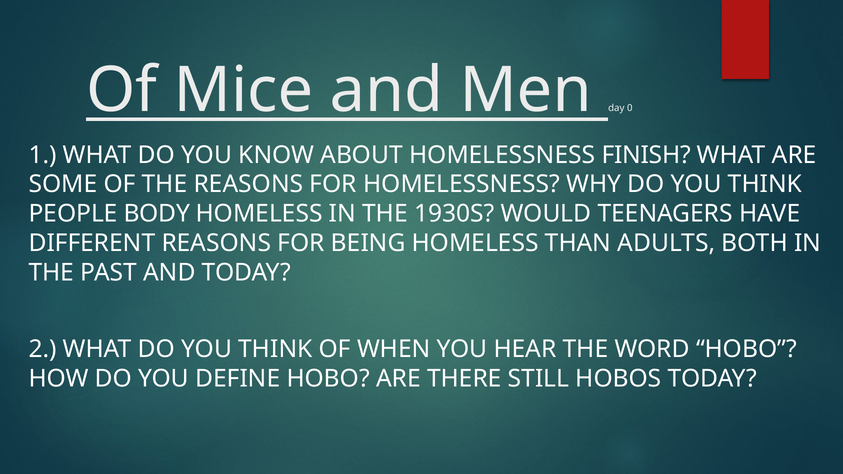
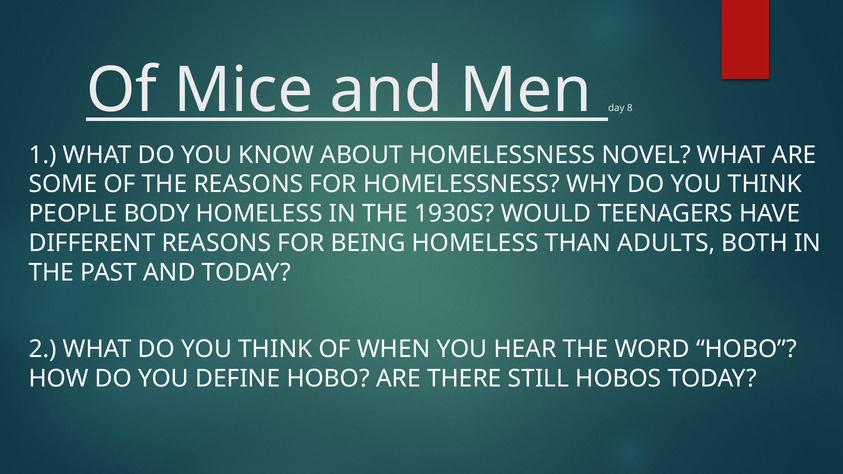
0: 0 -> 8
FINISH: FINISH -> NOVEL
